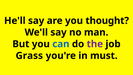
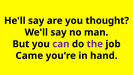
can colour: blue -> purple
Grass: Grass -> Came
must: must -> hand
